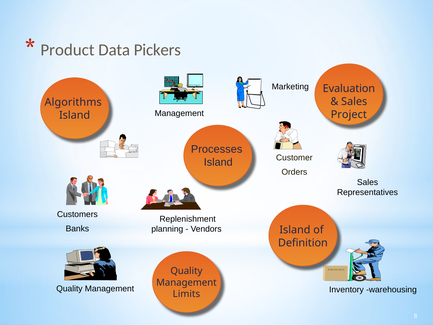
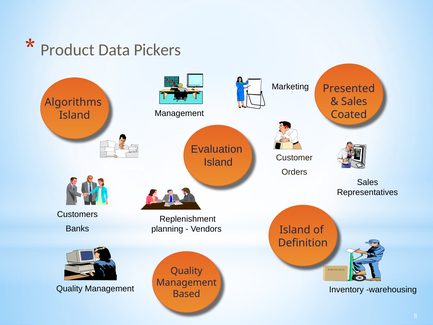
Evaluation: Evaluation -> Presented
Project: Project -> Coated
Processes: Processes -> Evaluation
Limits: Limits -> Based
